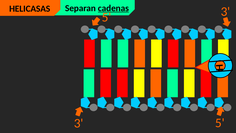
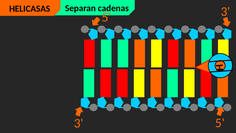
cadenas underline: present -> none
